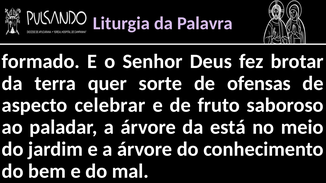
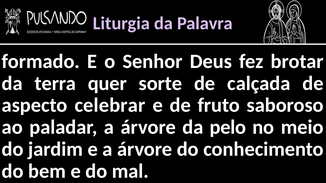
ofensas: ofensas -> calçada
está: está -> pelo
